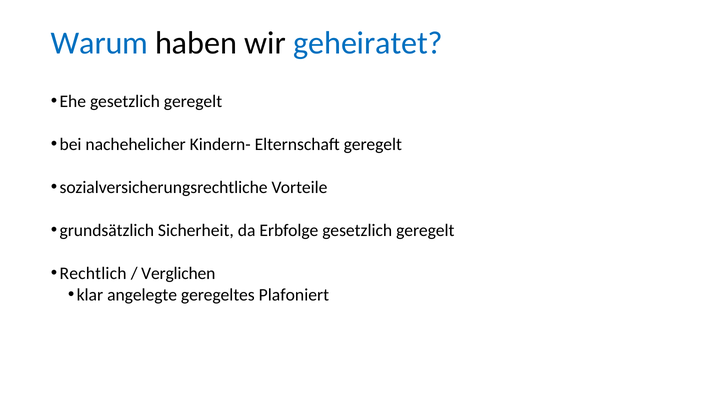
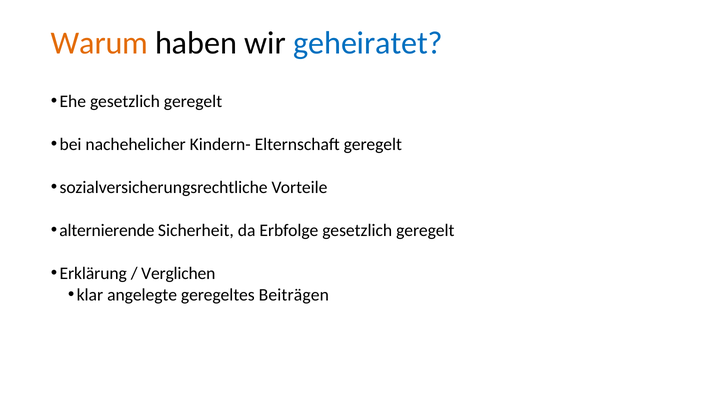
Warum colour: blue -> orange
grundsätzlich: grundsätzlich -> alternierende
Rechtlich: Rechtlich -> Erklärung
Plafoniert: Plafoniert -> Beiträgen
